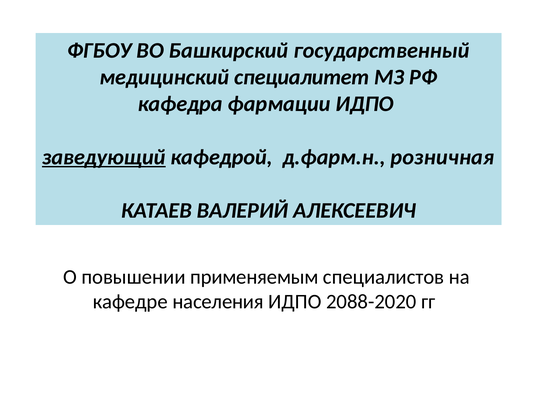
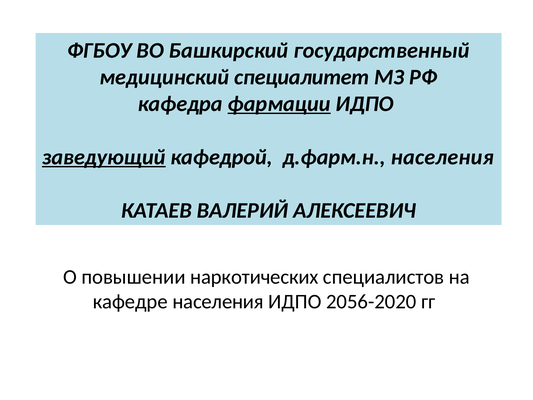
фармации underline: none -> present
д.фарм.н розничная: розничная -> населения
применяемым: применяемым -> наркотических
2088-2020: 2088-2020 -> 2056-2020
